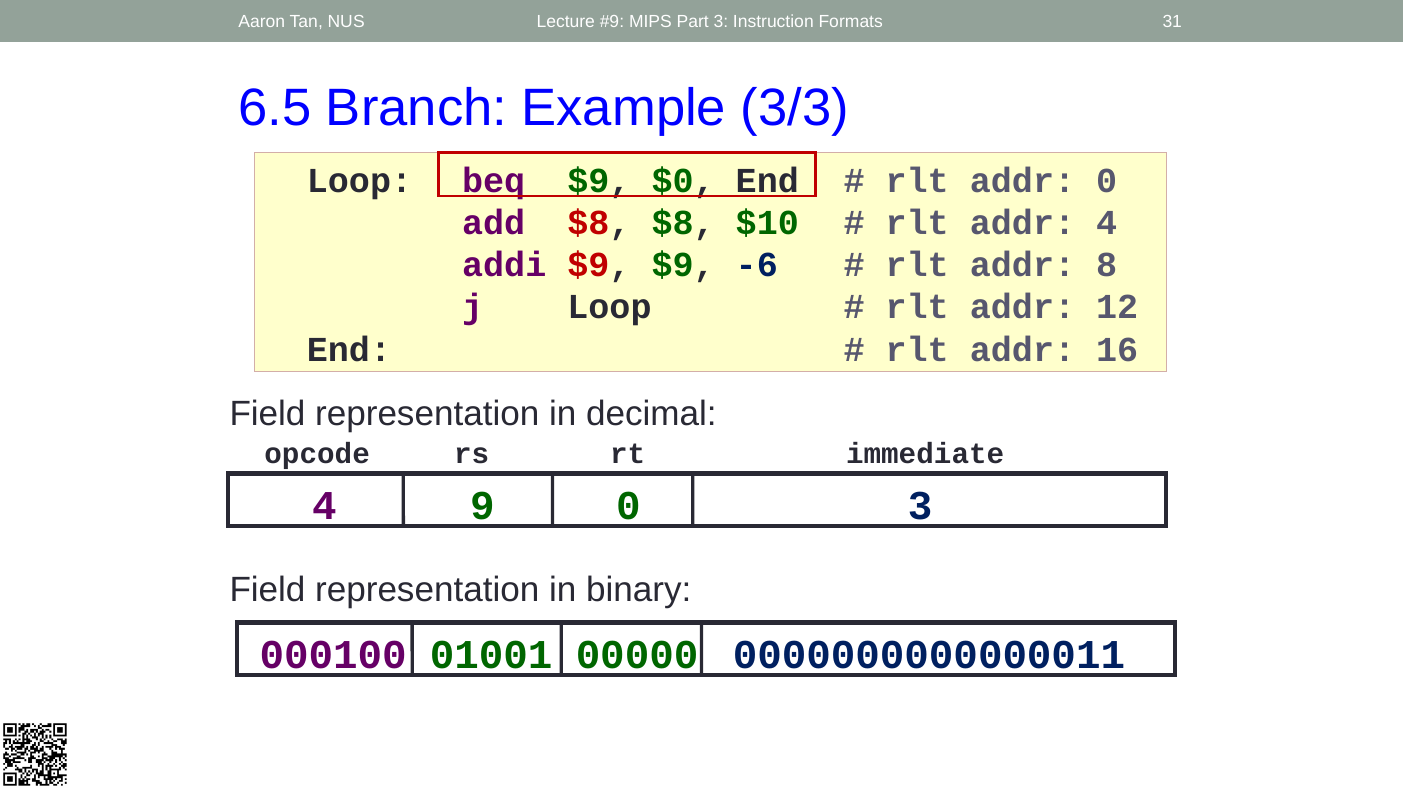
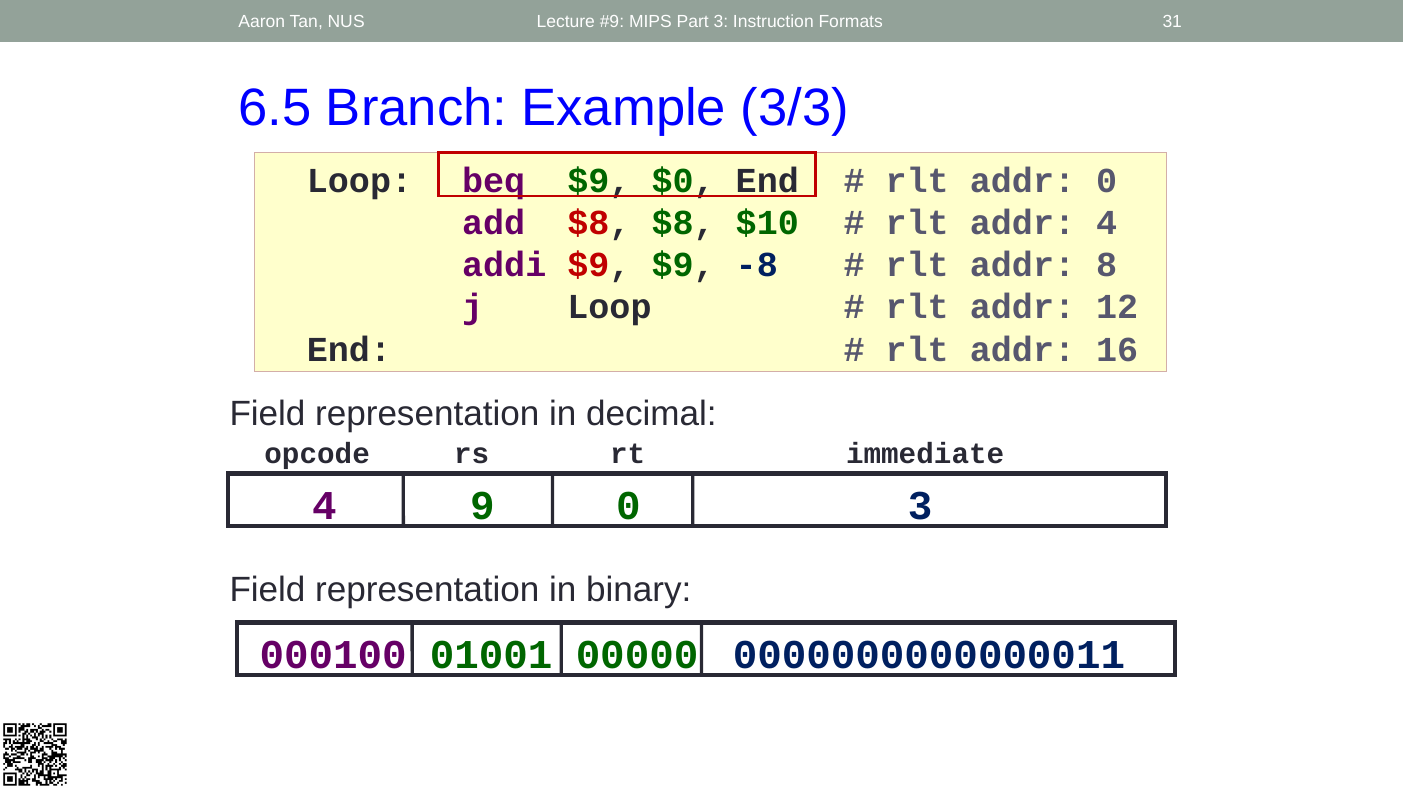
-6: -6 -> -8
